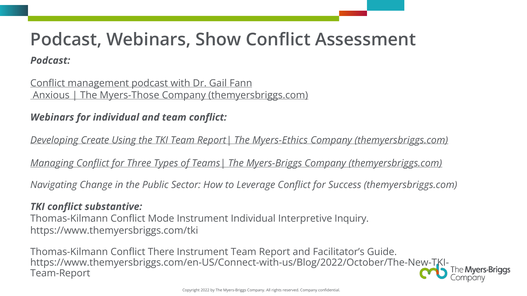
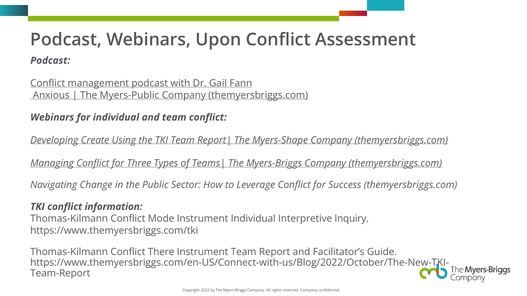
Show: Show -> Upon
Myers-Those: Myers-Those -> Myers-Public
Myers-Ethics: Myers-Ethics -> Myers-Shape
substantive: substantive -> information
